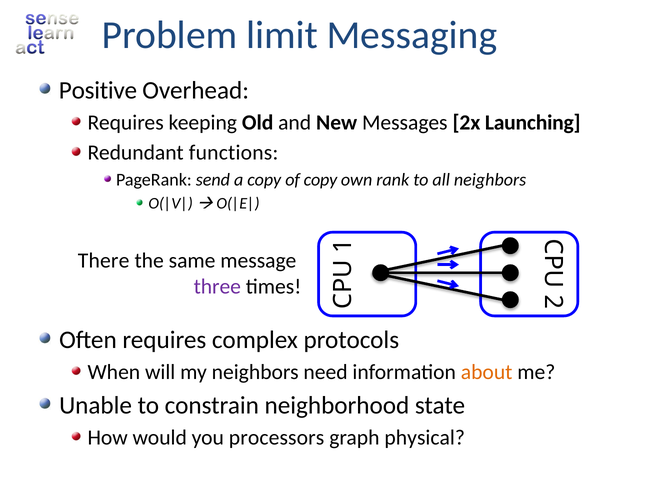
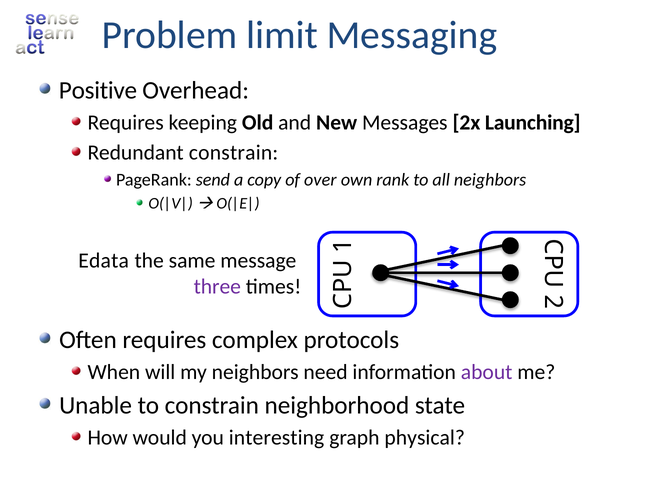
Redundant functions: functions -> constrain
of copy: copy -> over
There: There -> Edata
about colour: orange -> purple
processors: processors -> interesting
